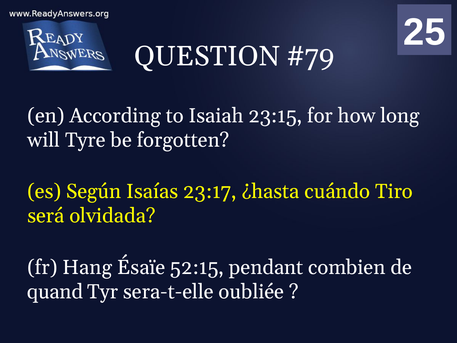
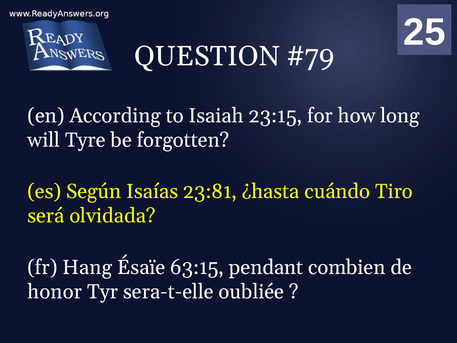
23:17: 23:17 -> 23:81
52:15: 52:15 -> 63:15
quand: quand -> honor
